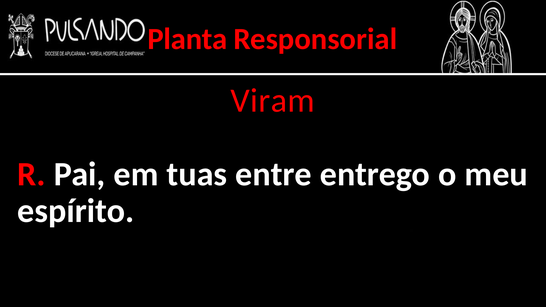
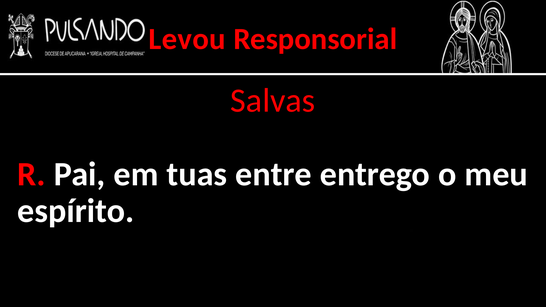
Planta: Planta -> Levou
Viram: Viram -> Salvas
